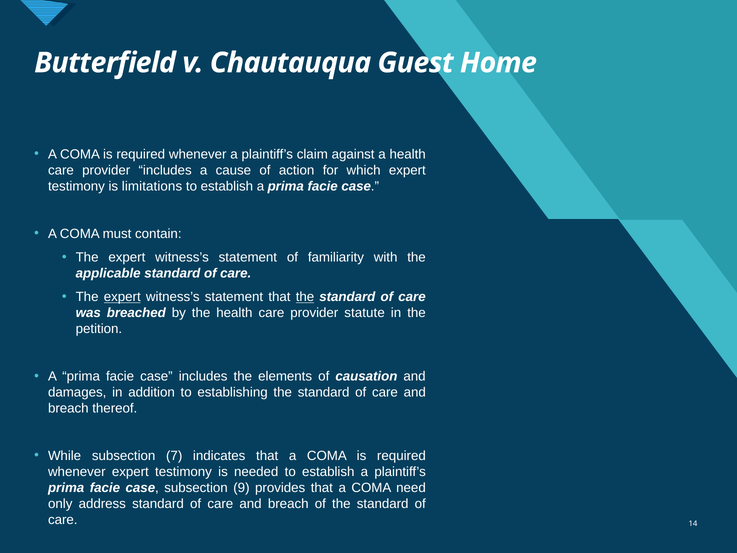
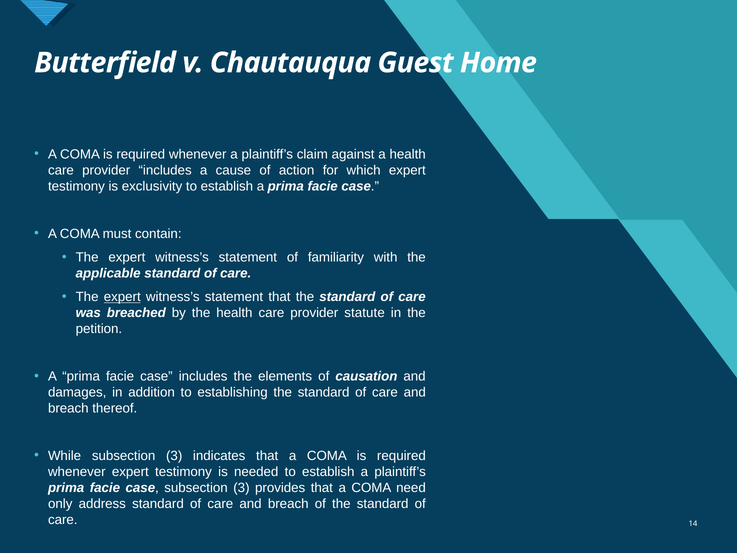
limitations: limitations -> exclusivity
the at (305, 297) underline: present -> none
While subsection 7: 7 -> 3
case subsection 9: 9 -> 3
